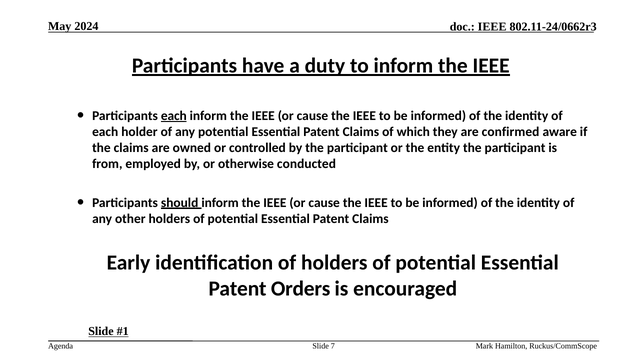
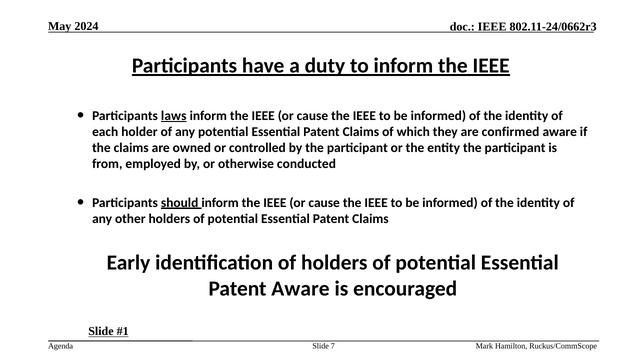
Participants each: each -> laws
Patent Orders: Orders -> Aware
